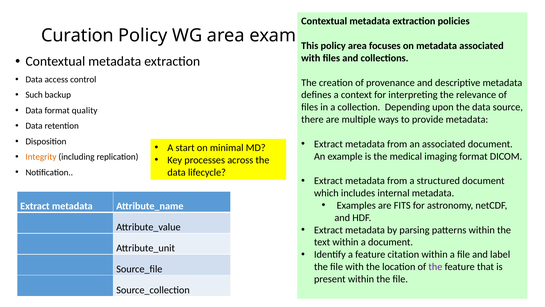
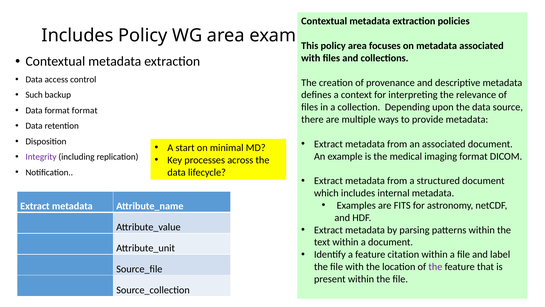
Curation at (78, 35): Curation -> Includes
format quality: quality -> format
Integrity colour: orange -> purple
